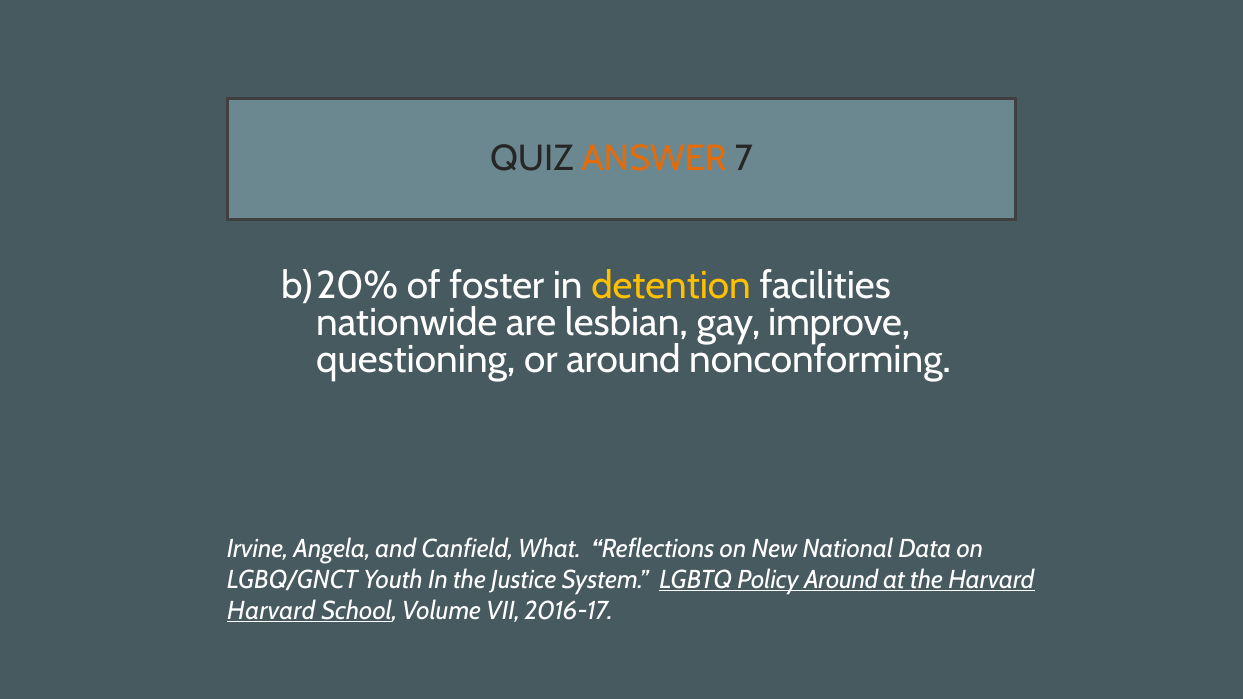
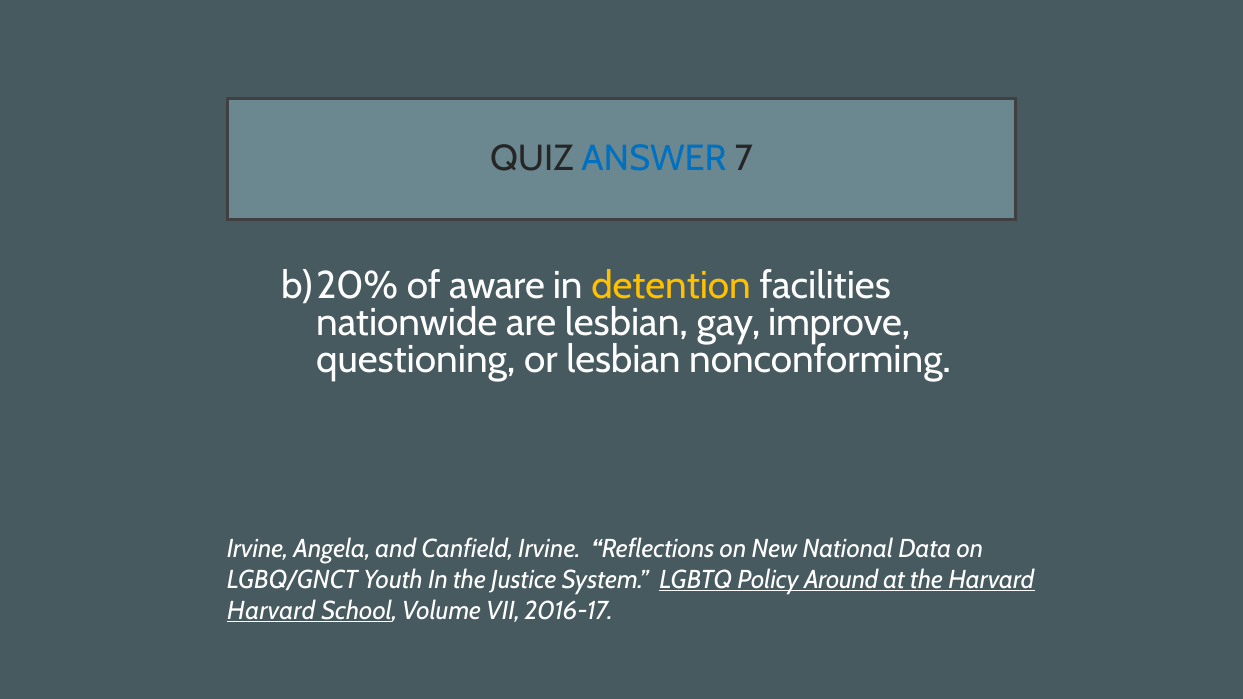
ANSWER colour: orange -> blue
foster: foster -> aware
or around: around -> lesbian
Canfield What: What -> Irvine
